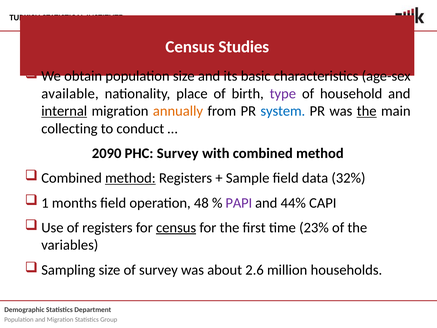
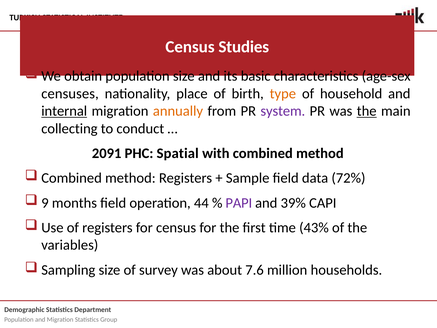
available: available -> censuses
type colour: purple -> orange
system colour: blue -> purple
2090: 2090 -> 2091
PHC Survey: Survey -> Spatial
method at (130, 178) underline: present -> none
32%: 32% -> 72%
1: 1 -> 9
48: 48 -> 44
44%: 44% -> 39%
census at (176, 227) underline: present -> none
23%: 23% -> 43%
2.6: 2.6 -> 7.6
